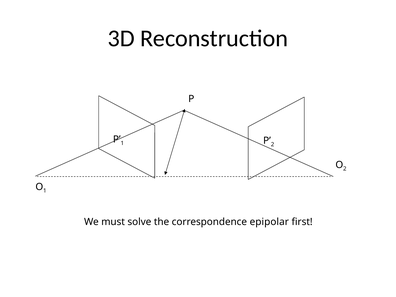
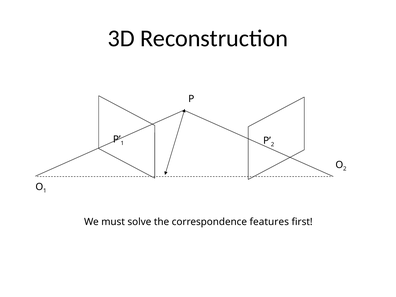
epipolar: epipolar -> features
